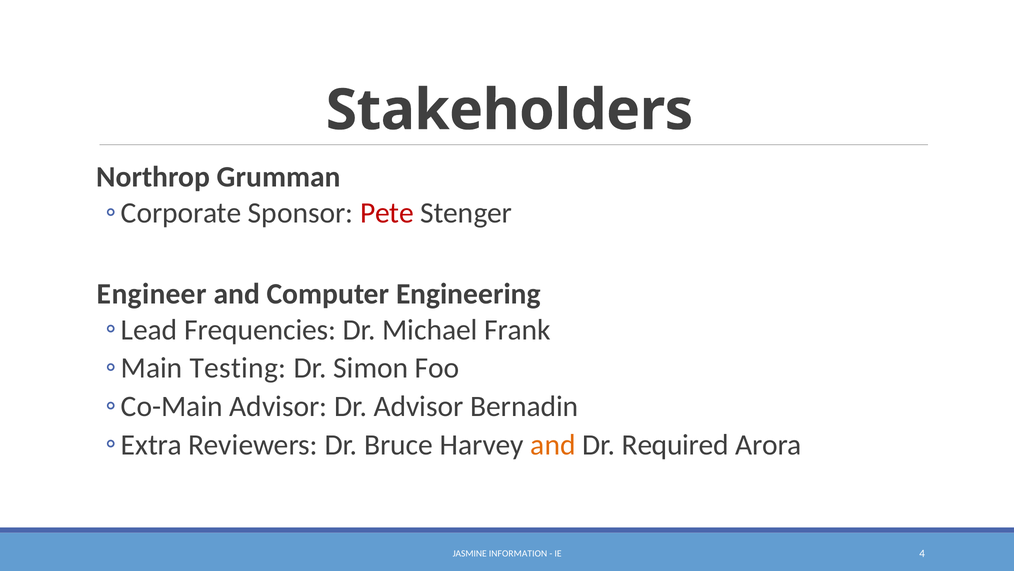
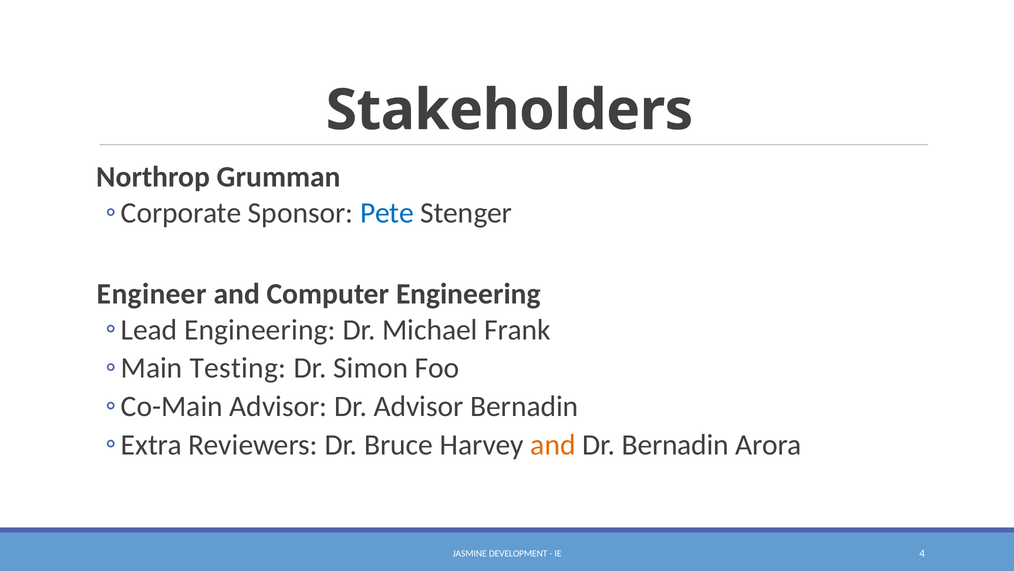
Pete colour: red -> blue
Frequencies at (260, 330): Frequencies -> Engineering
Dr Required: Required -> Bernadin
INFORMATION: INFORMATION -> DEVELOPMENT
